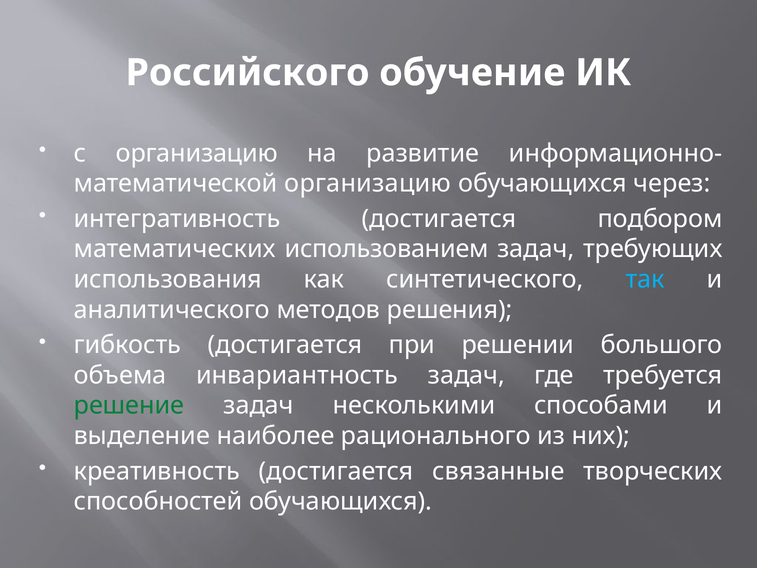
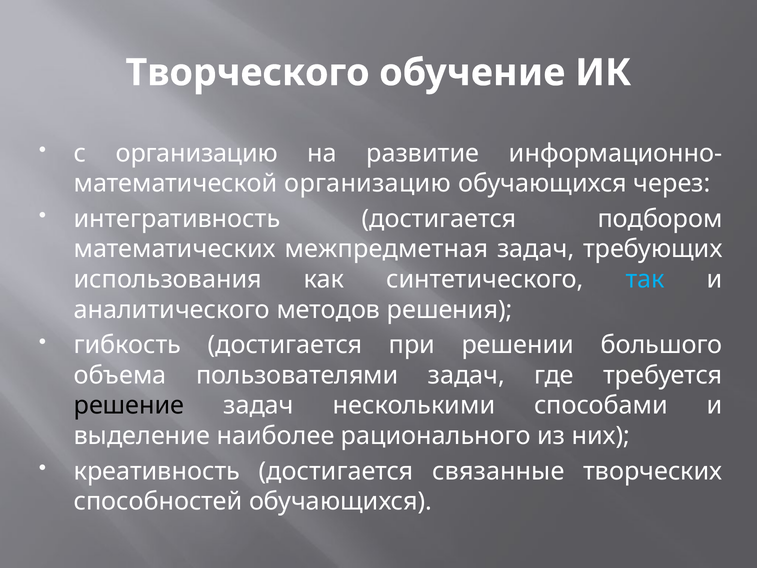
Российского: Российского -> Творческого
использованием: использованием -> межпредметная
инвариантность: инвариантность -> пользователями
решение colour: green -> black
